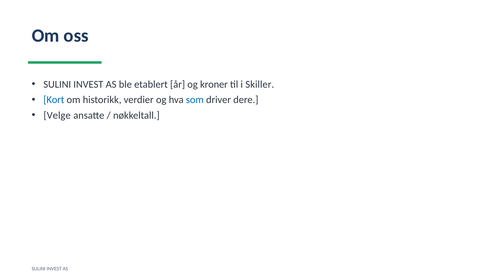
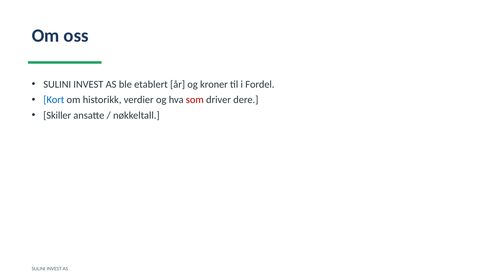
Skiller: Skiller -> Fordel
som colour: blue -> red
Velge: Velge -> Skiller
